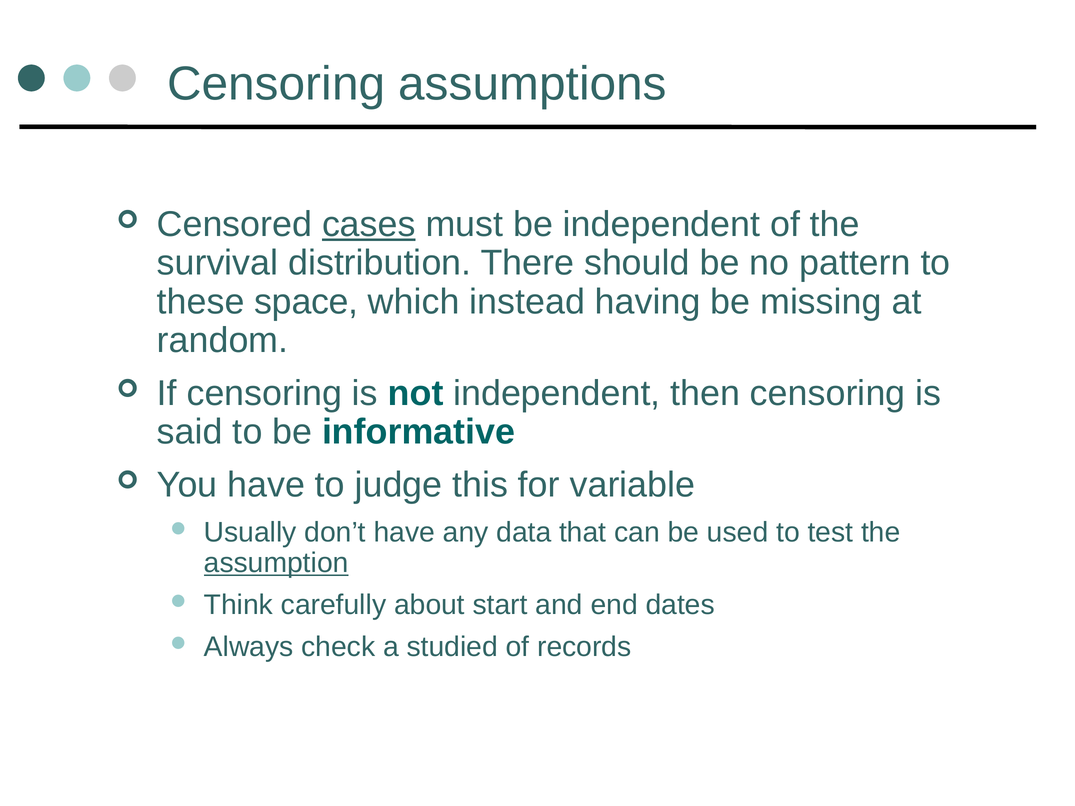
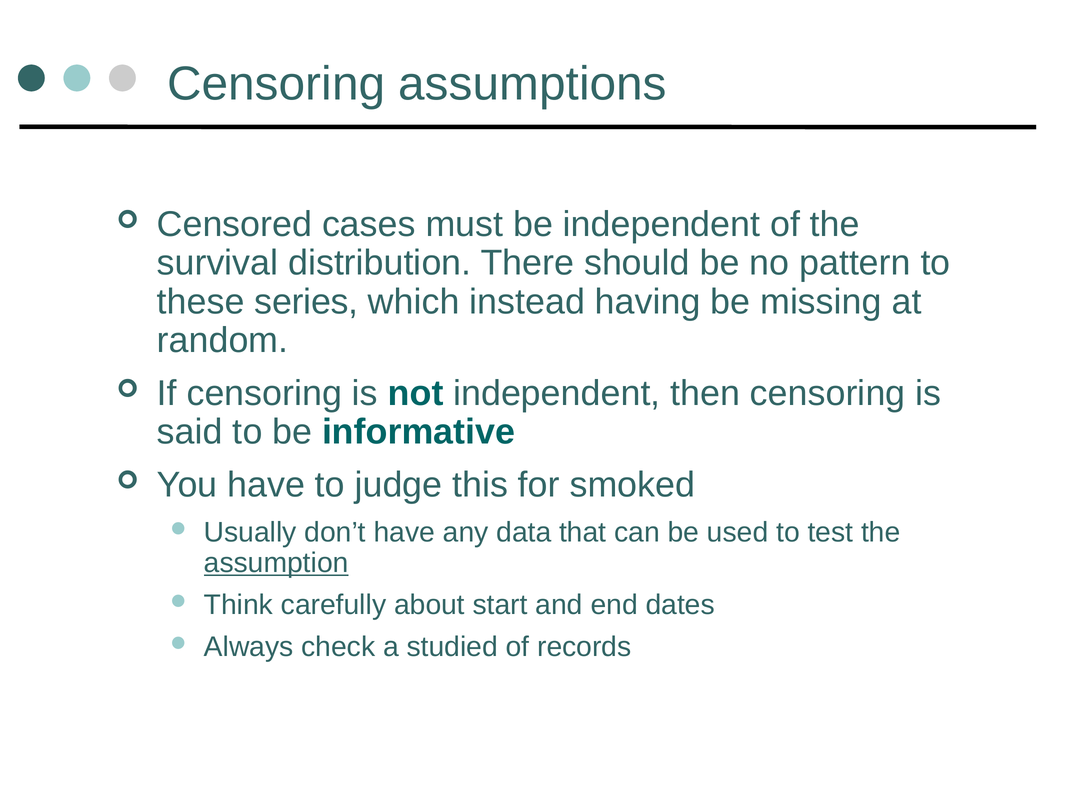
cases underline: present -> none
space: space -> series
variable: variable -> smoked
